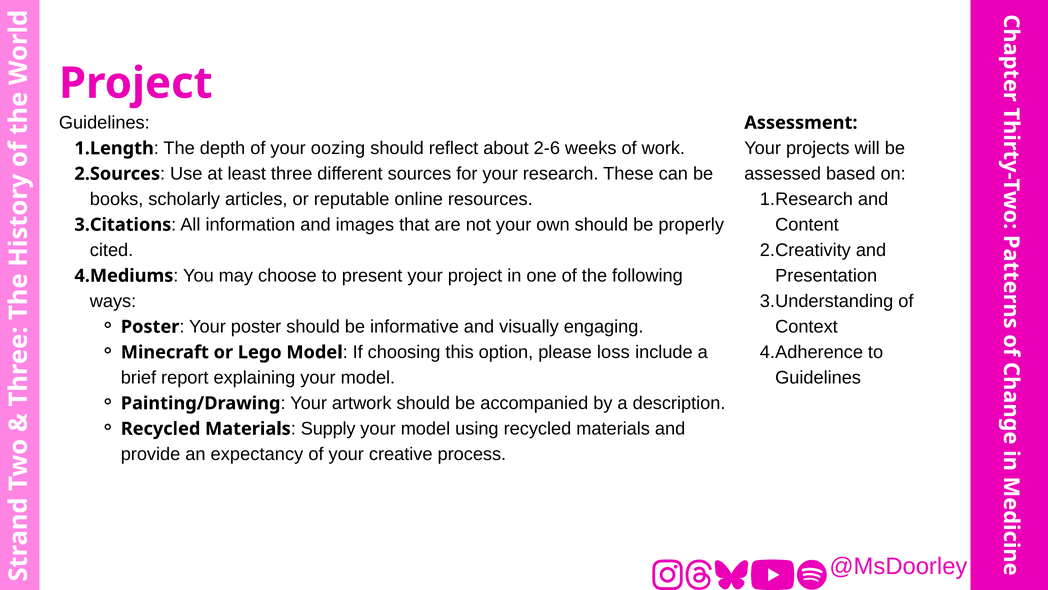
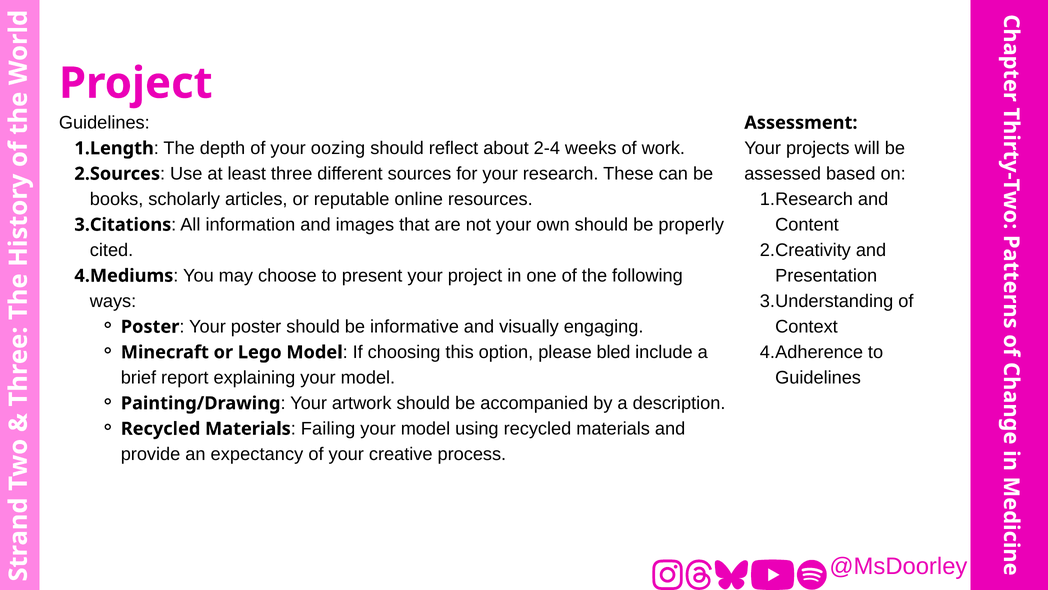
2-6: 2-6 -> 2-4
loss: loss -> bled
Supply: Supply -> Failing
